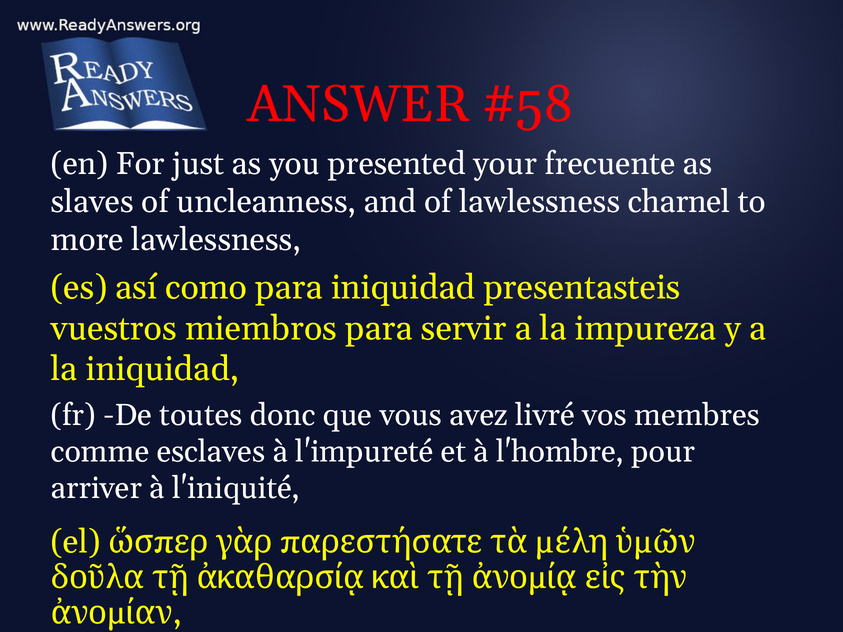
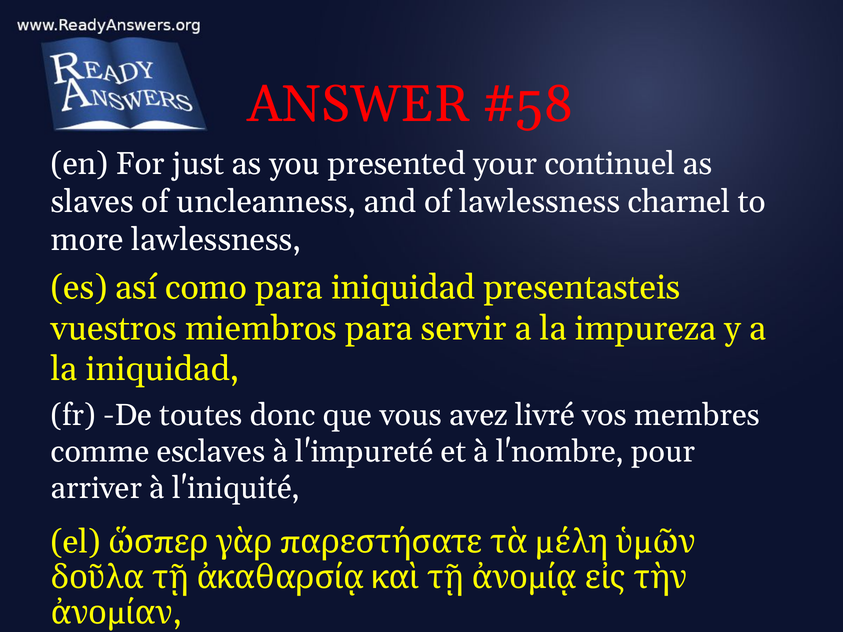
frecuente: frecuente -> continuel
l'hombre: l'hombre -> l'nombre
